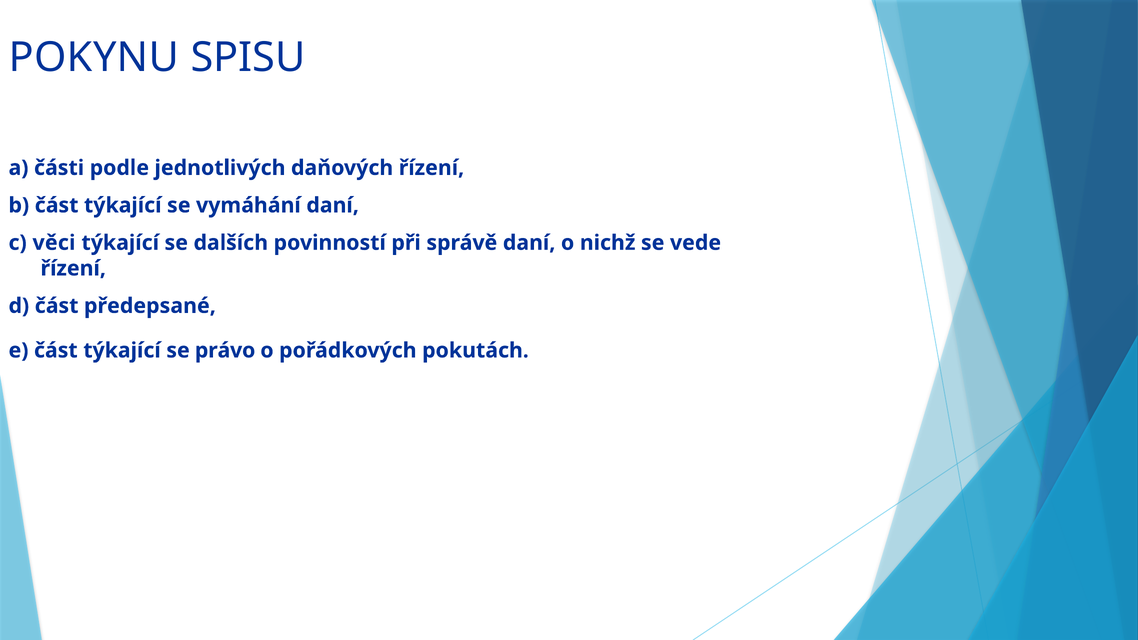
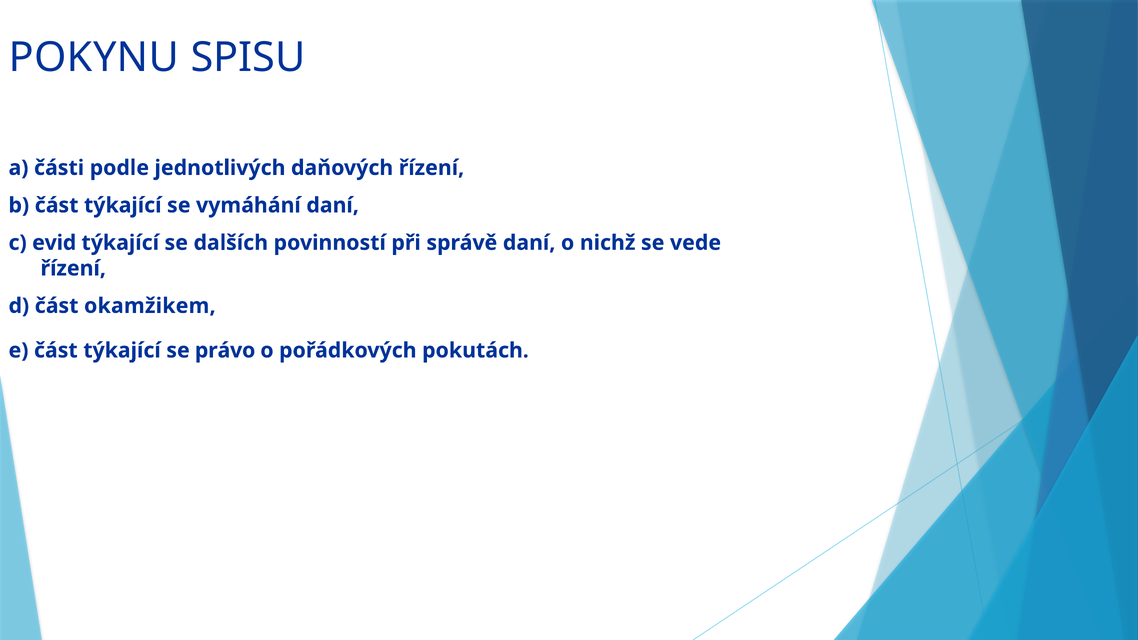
věci: věci -> evid
předepsané: předepsané -> okamžikem
